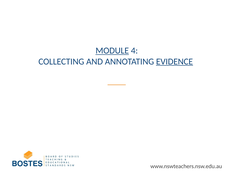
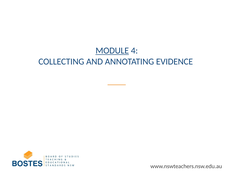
EVIDENCE underline: present -> none
